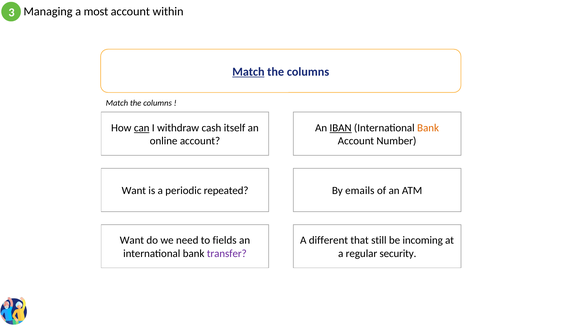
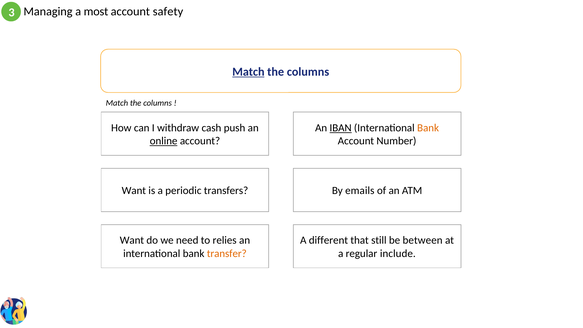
within: within -> safety
can underline: present -> none
itself: itself -> push
online underline: none -> present
repeated: repeated -> transfers
fields: fields -> relies
incoming: incoming -> between
transfer colour: purple -> orange
security: security -> include
